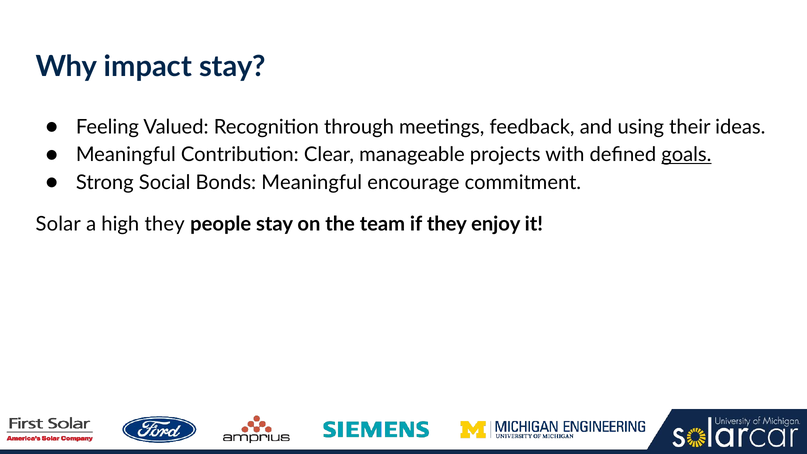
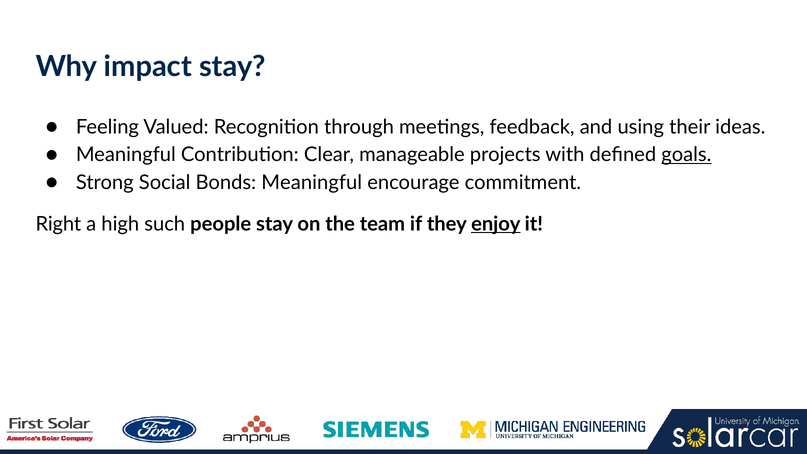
Solar: Solar -> Right
high they: they -> such
enjoy underline: none -> present
